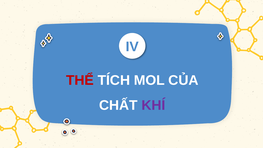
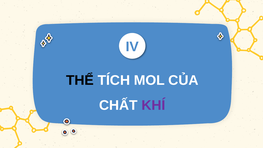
THỂ colour: red -> black
